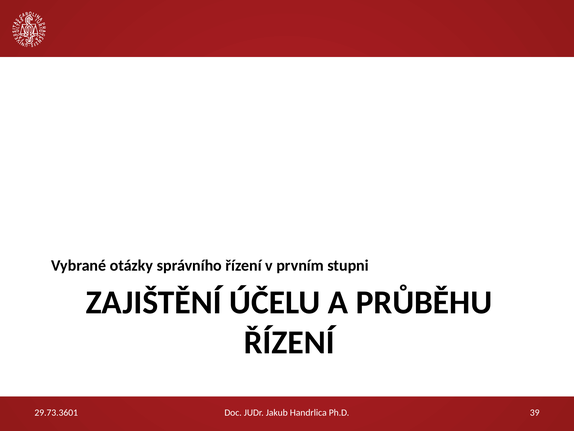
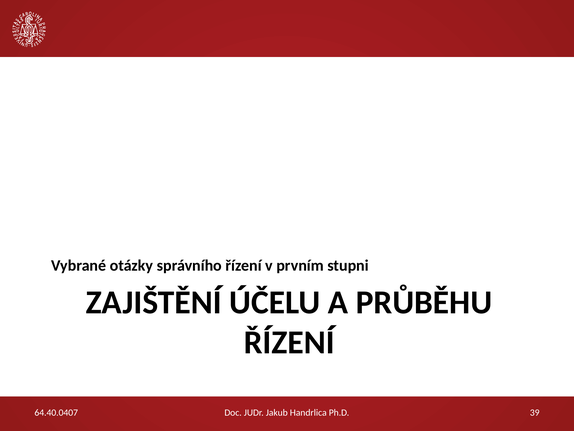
29.73.3601: 29.73.3601 -> 64.40.0407
